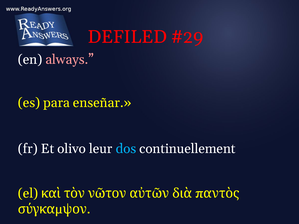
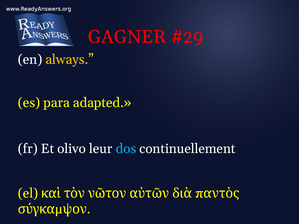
DEFILED: DEFILED -> GAGNER
always colour: pink -> yellow
enseñar: enseñar -> adapted
